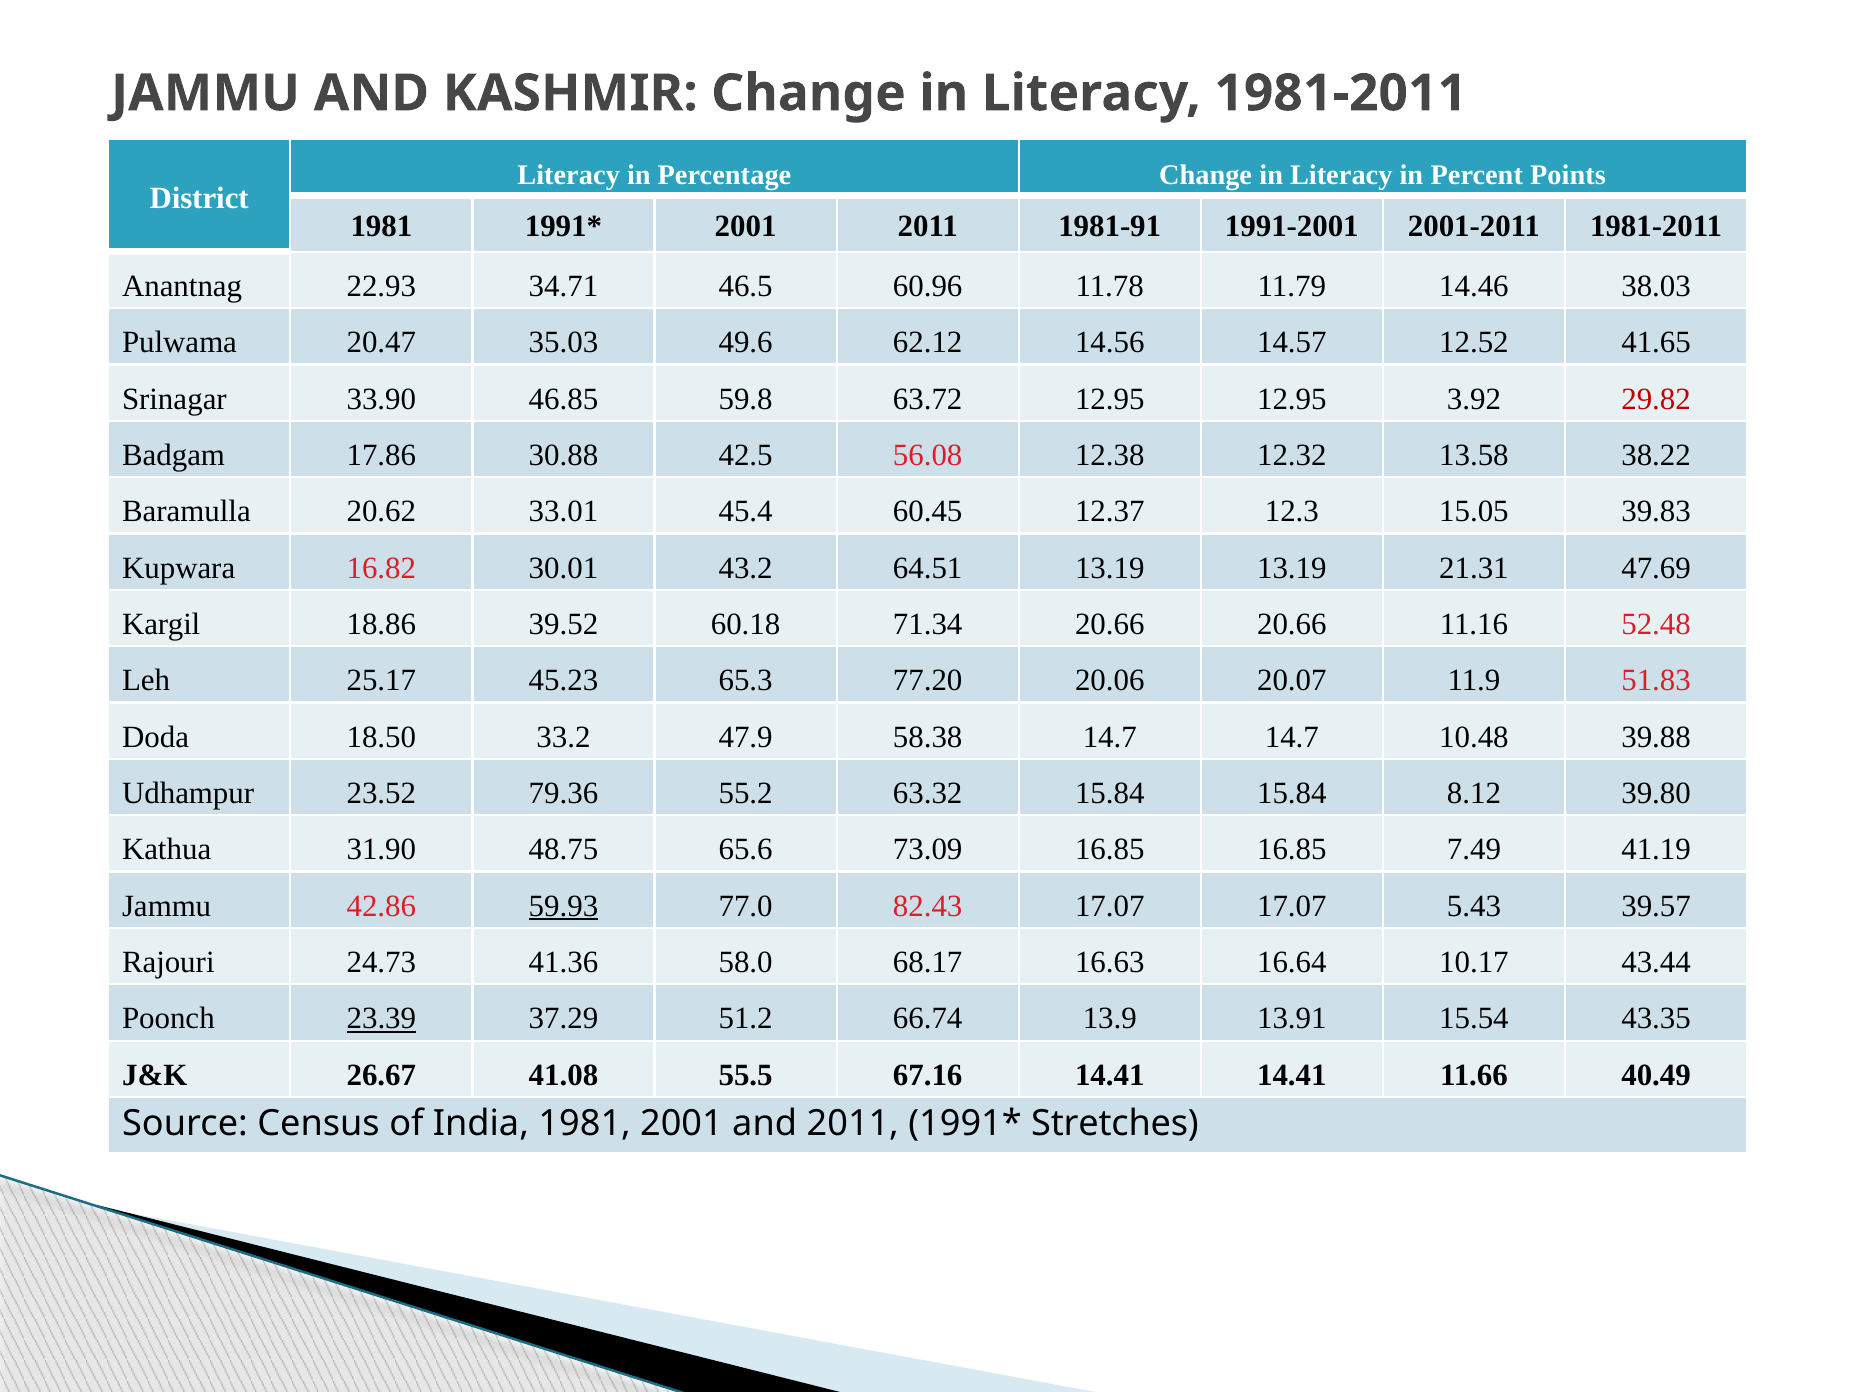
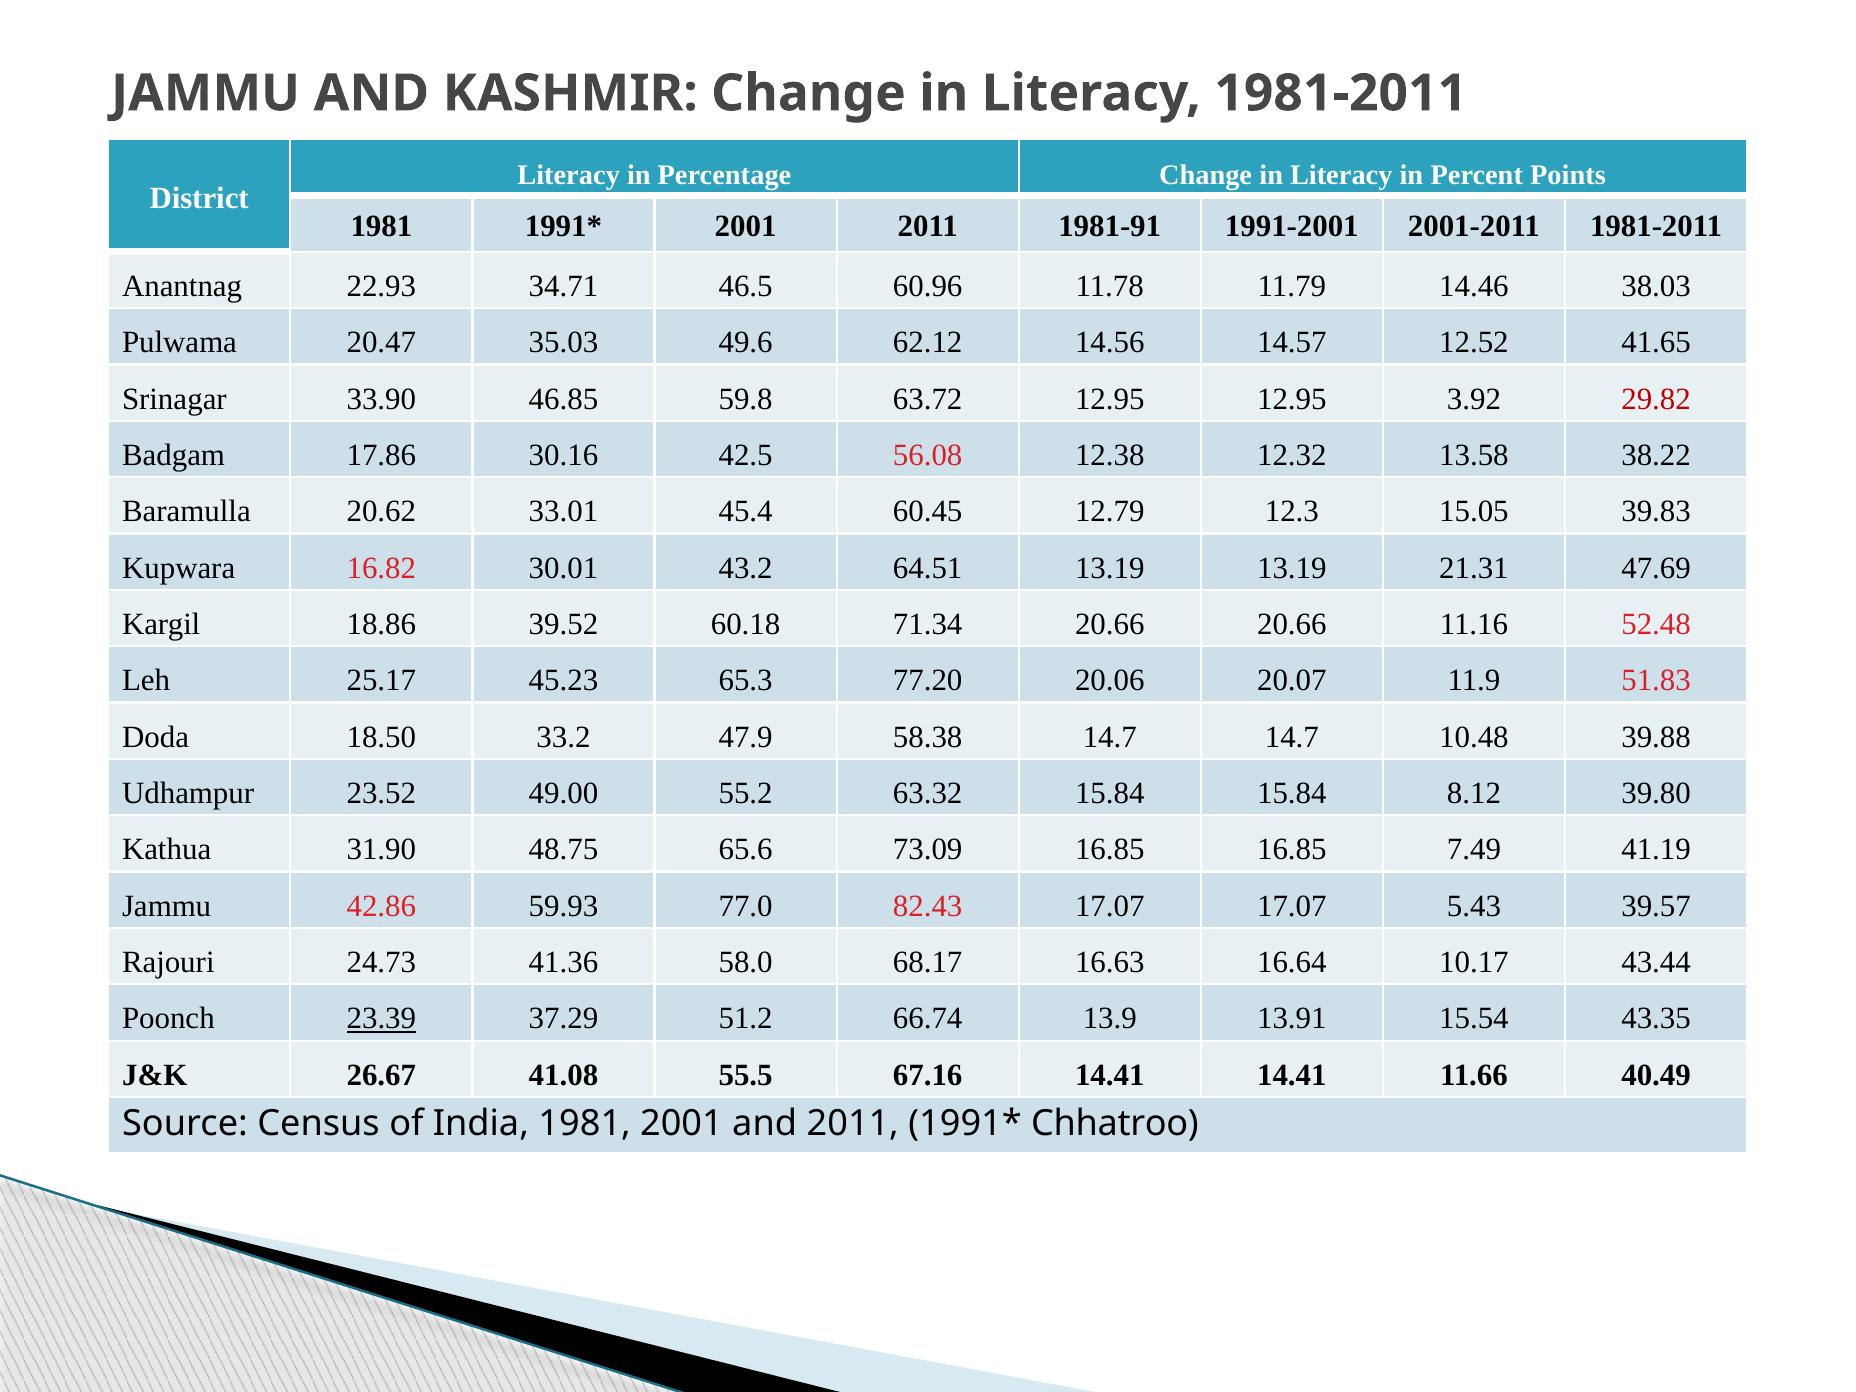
30.88: 30.88 -> 30.16
12.37: 12.37 -> 12.79
79.36: 79.36 -> 49.00
59.93 underline: present -> none
Stretches: Stretches -> Chhatroo
